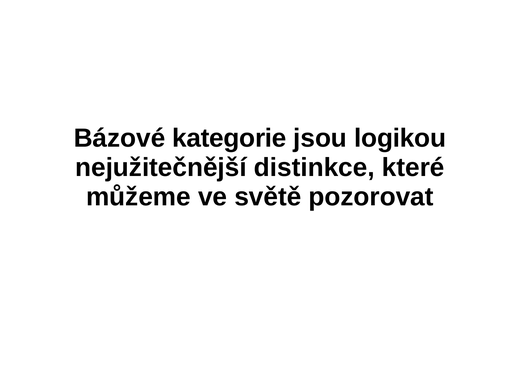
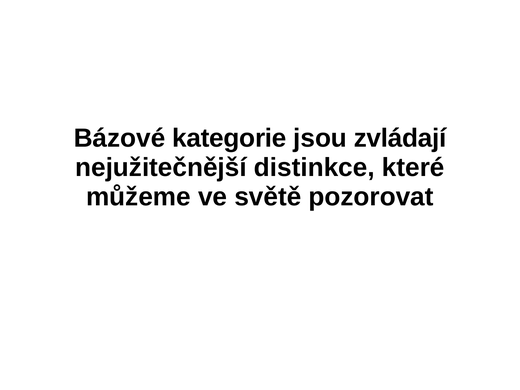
logikou: logikou -> zvládají
